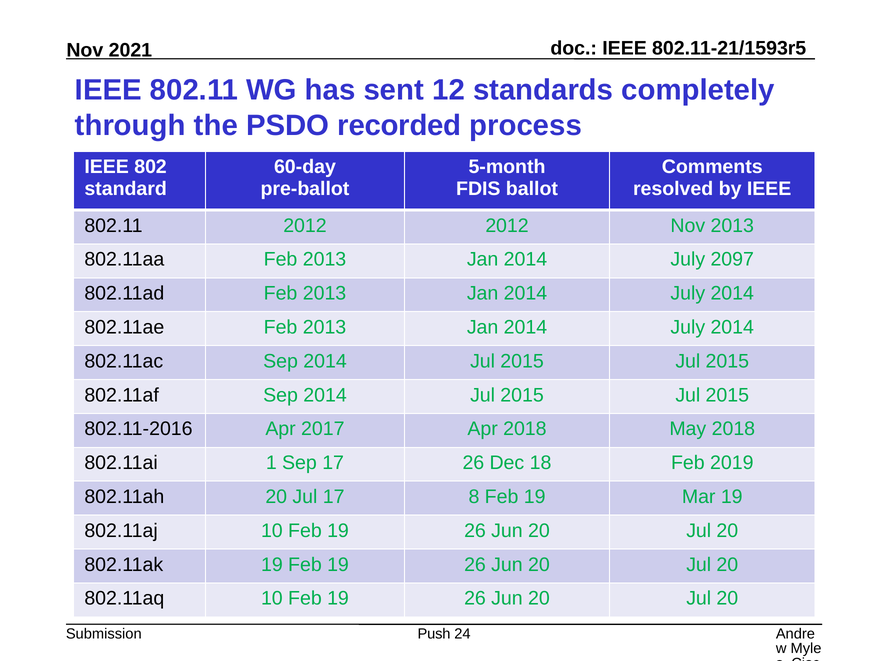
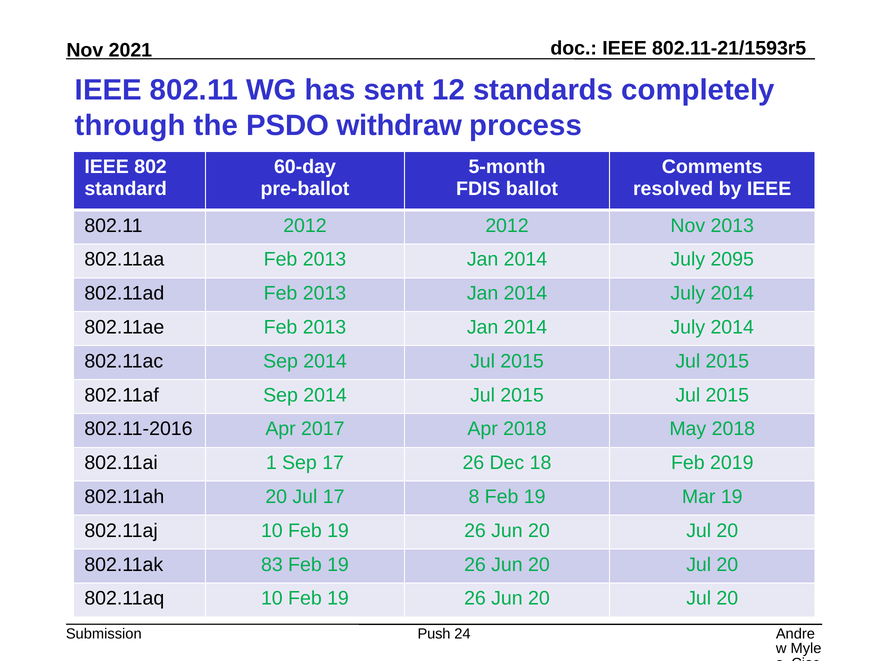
recorded: recorded -> withdraw
2097: 2097 -> 2095
802.11ak 19: 19 -> 83
